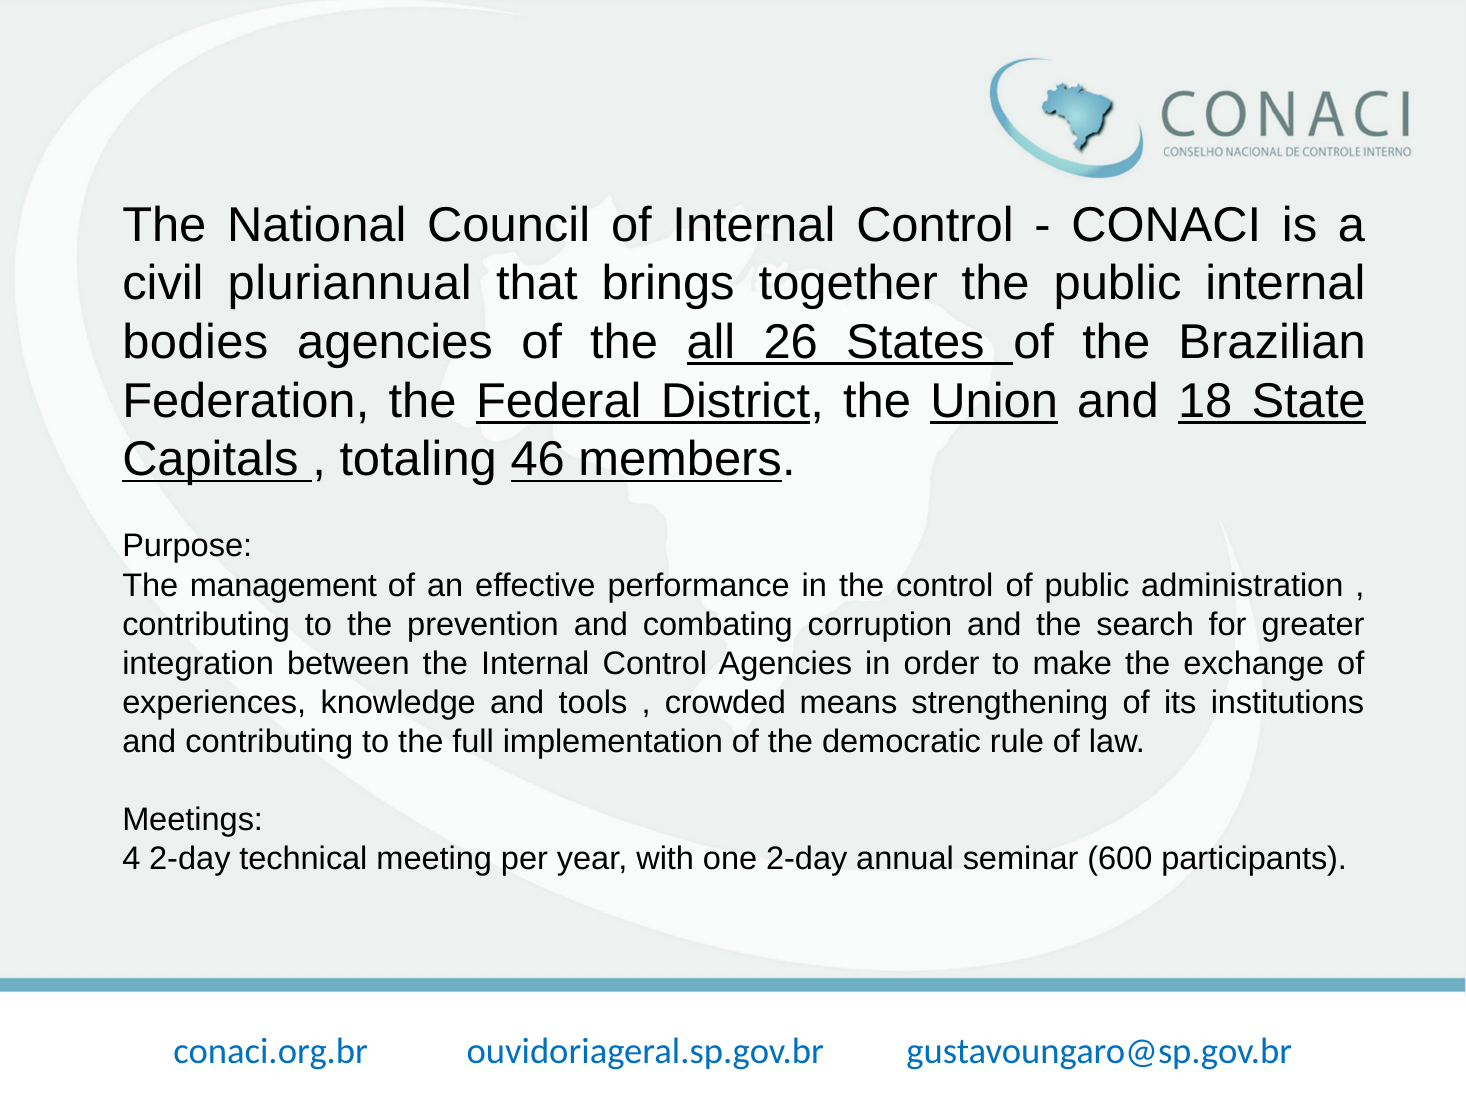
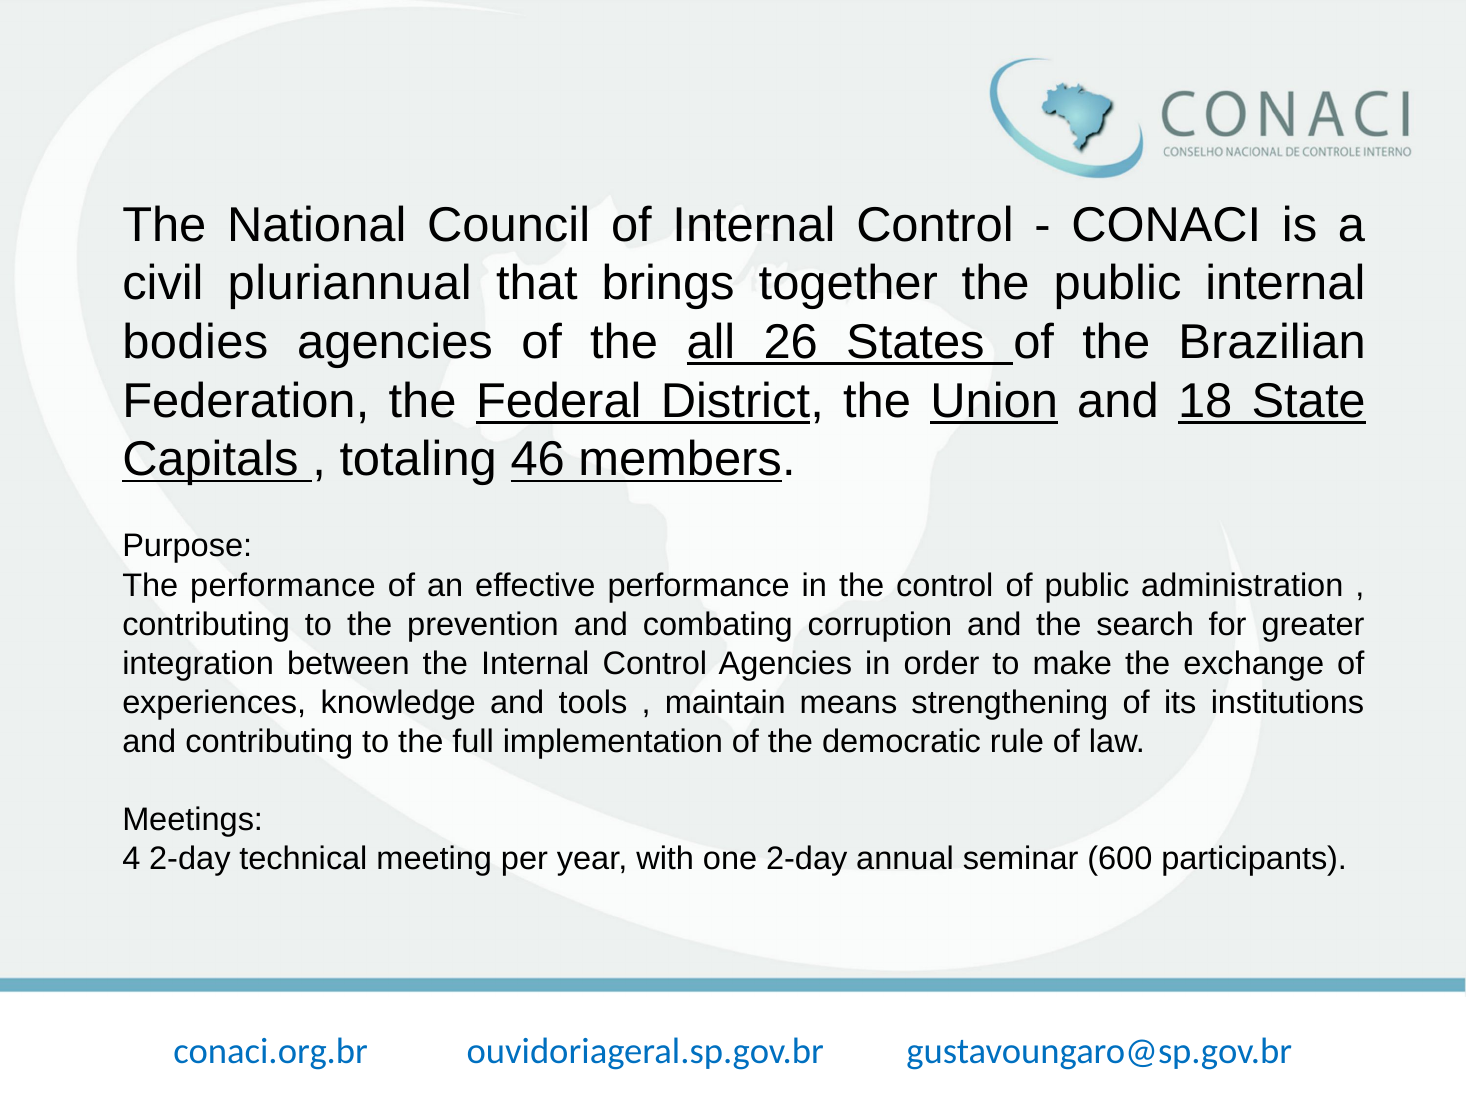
The management: management -> performance
crowded: crowded -> maintain
